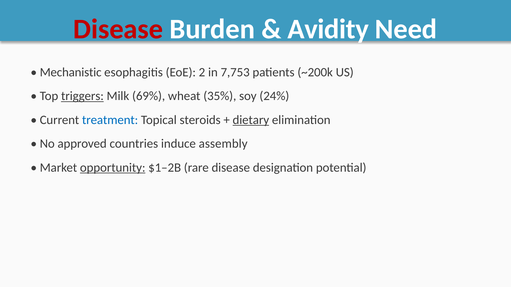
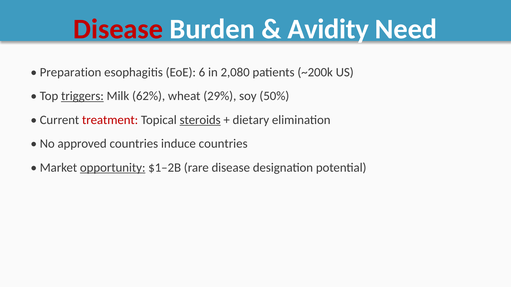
Mechanistic: Mechanistic -> Preparation
2: 2 -> 6
7,753: 7,753 -> 2,080
69%: 69% -> 62%
35%: 35% -> 29%
24%: 24% -> 50%
treatment colour: blue -> red
steroids underline: none -> present
dietary underline: present -> none
induce assembly: assembly -> countries
